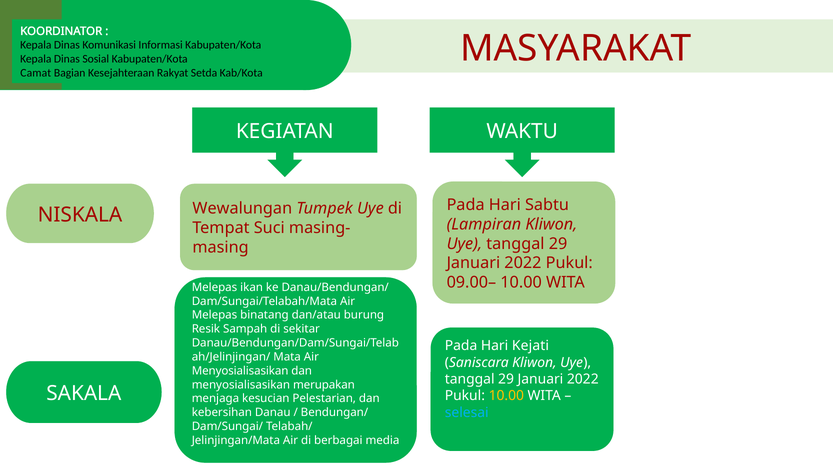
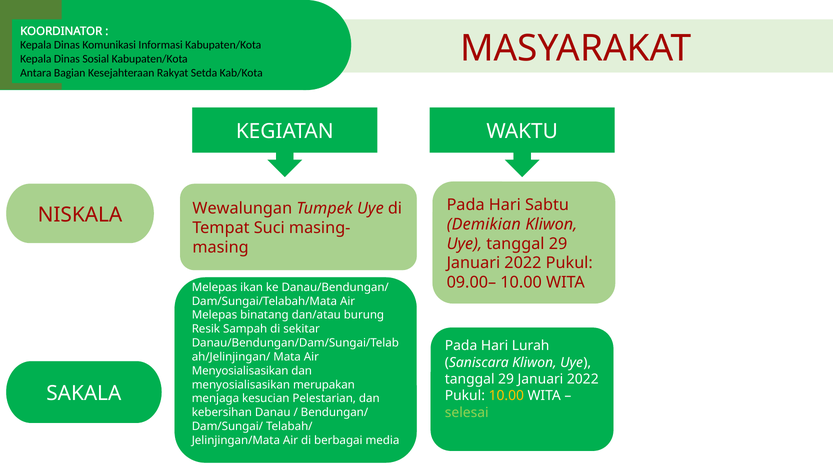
Camat: Camat -> Antara
Lampiran: Lampiran -> Demikian
Kejati: Kejati -> Lurah
selesai colour: light blue -> light green
